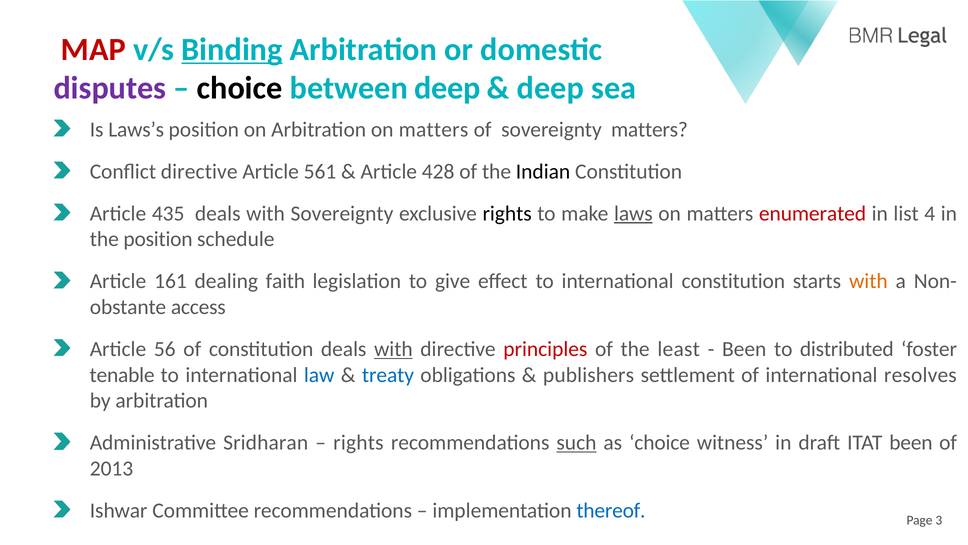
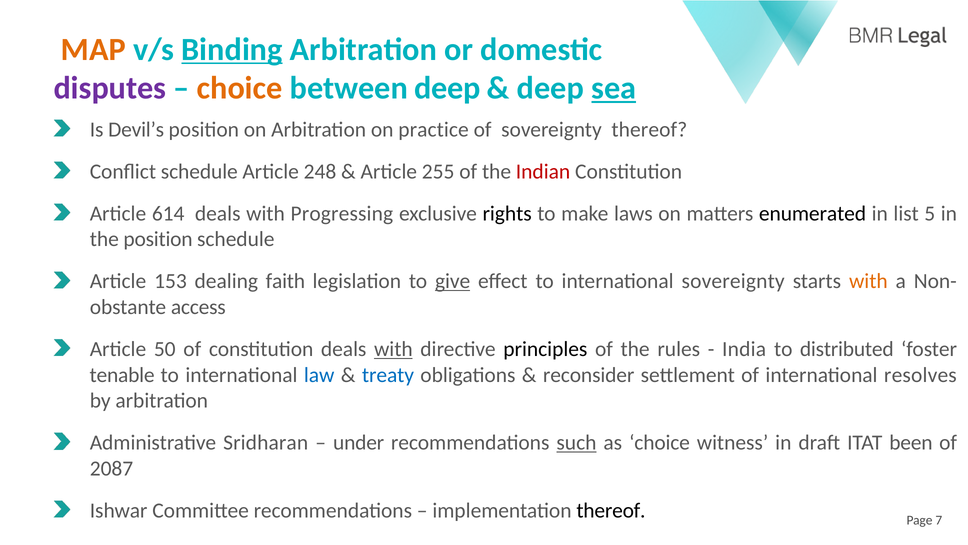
MAP colour: red -> orange
choice at (240, 88) colour: black -> orange
sea underline: none -> present
Laws’s: Laws’s -> Devil’s
Arbitration on matters: matters -> practice
sovereignty matters: matters -> thereof
Conflict directive: directive -> schedule
561: 561 -> 248
428: 428 -> 255
Indian colour: black -> red
435: 435 -> 614
with Sovereignty: Sovereignty -> Progressing
laws underline: present -> none
enumerated colour: red -> black
4: 4 -> 5
161: 161 -> 153
give underline: none -> present
international constitution: constitution -> sovereignty
56: 56 -> 50
principles colour: red -> black
least: least -> rules
Been at (744, 349): Been -> India
publishers: publishers -> reconsider
rights at (358, 442): rights -> under
2013: 2013 -> 2087
thereof at (611, 510) colour: blue -> black
3: 3 -> 7
